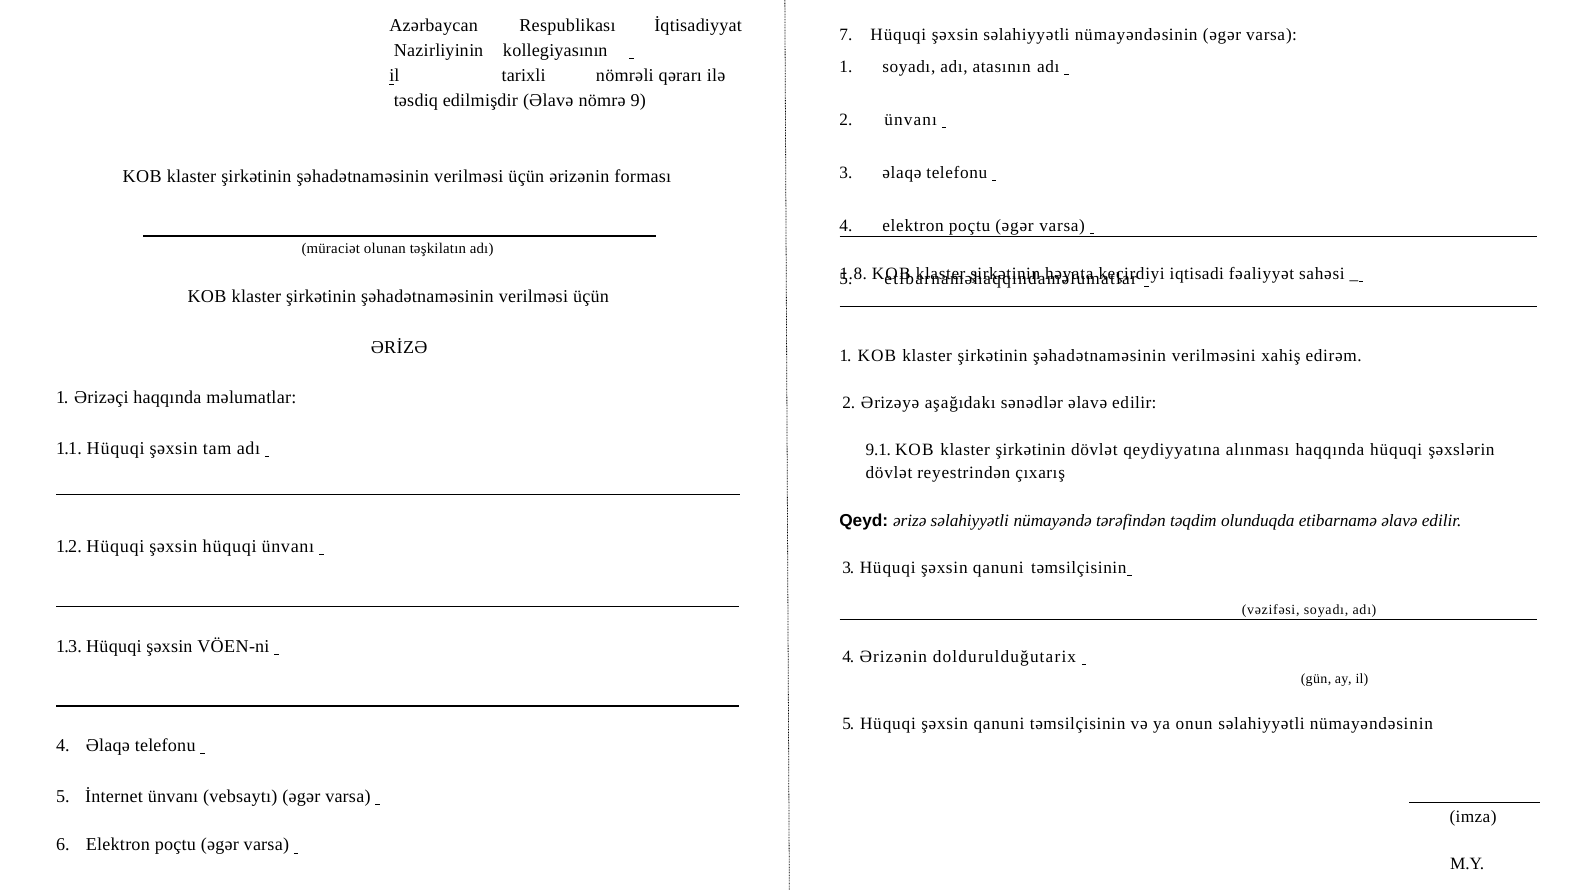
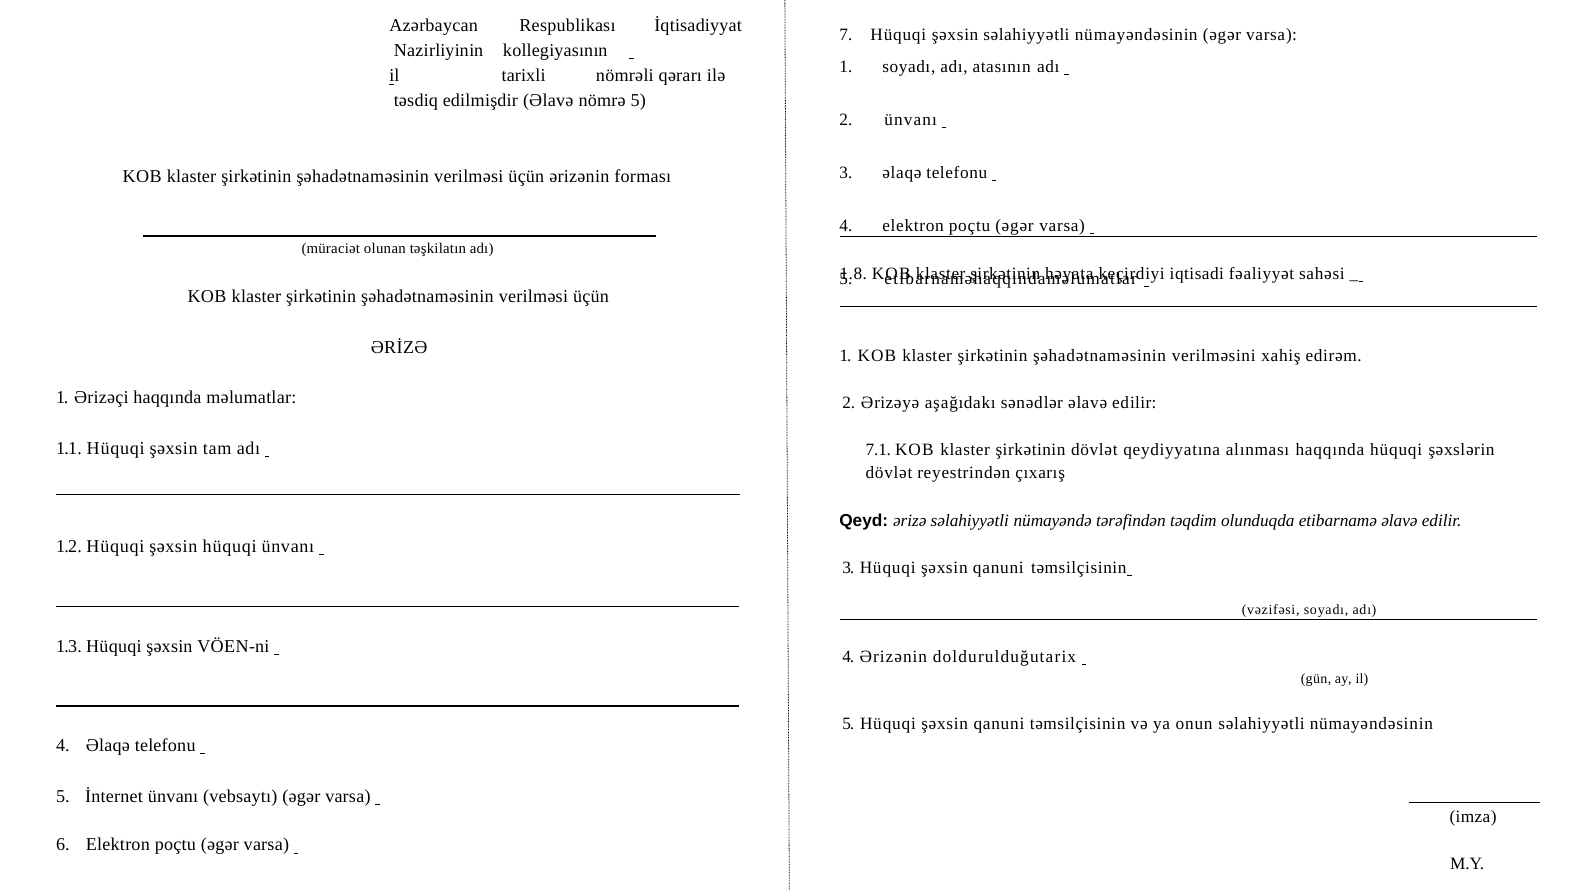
nömrə 9: 9 -> 5
9.1: 9.1 -> 7.1
